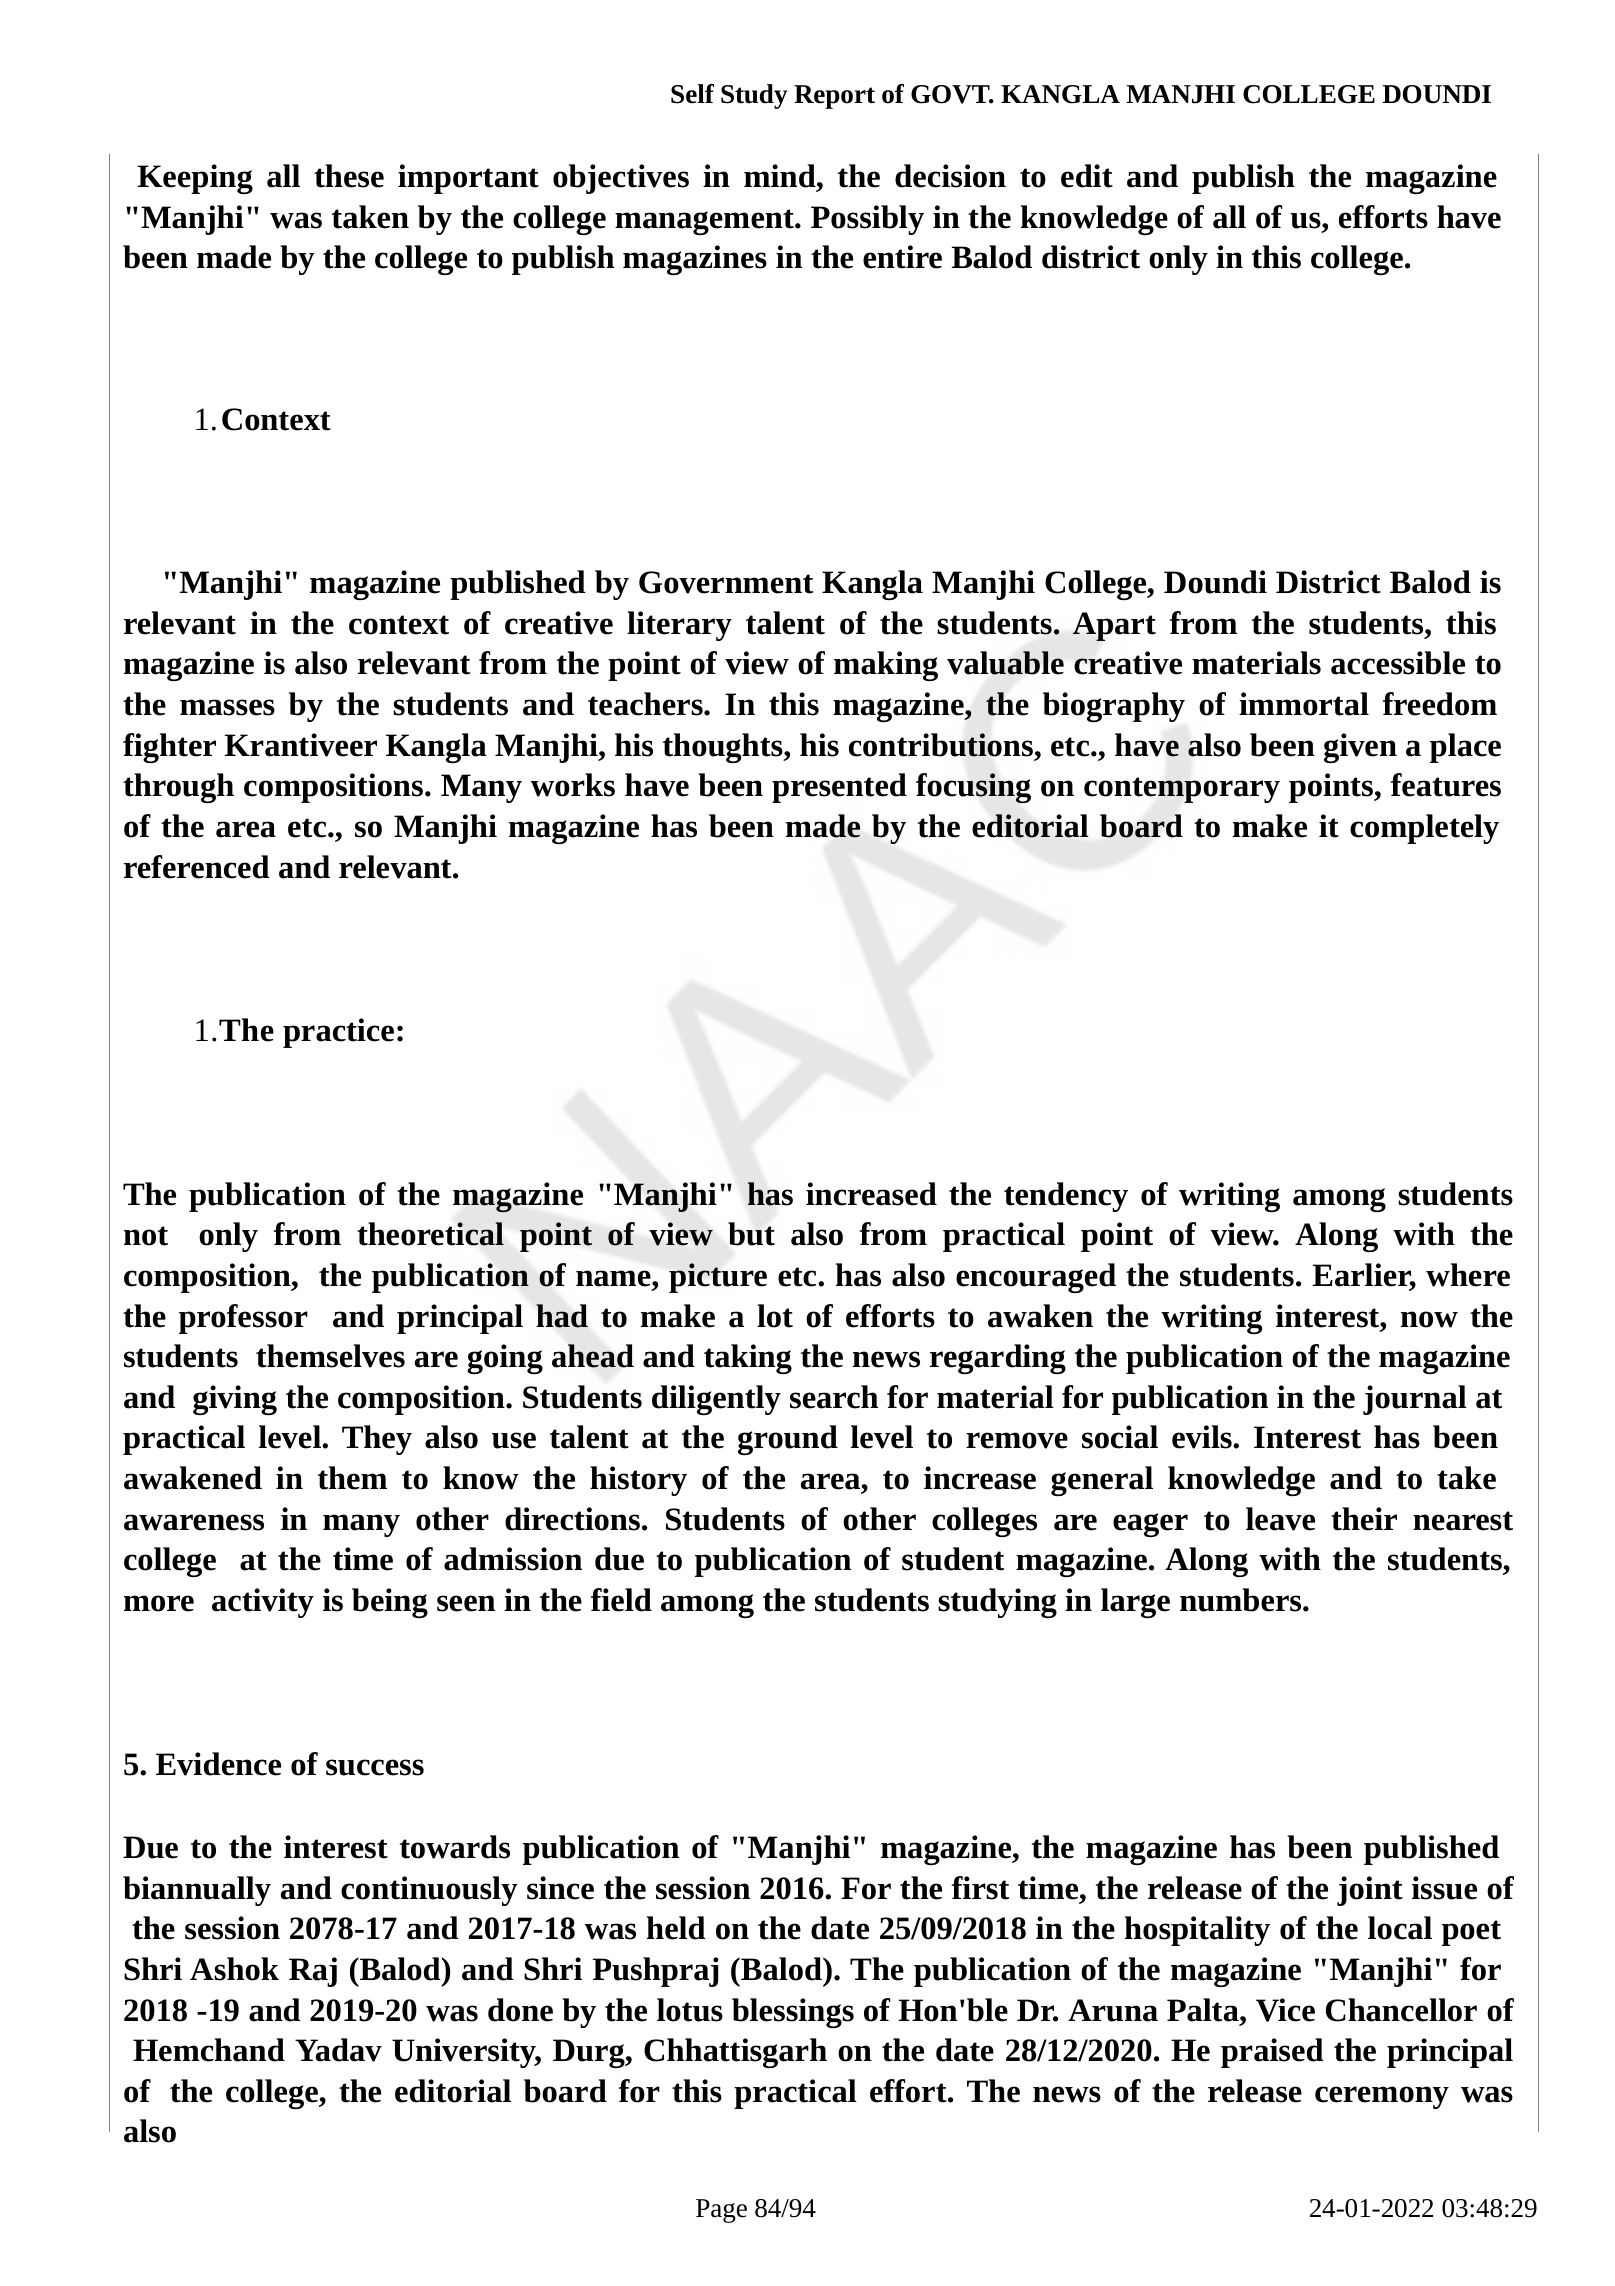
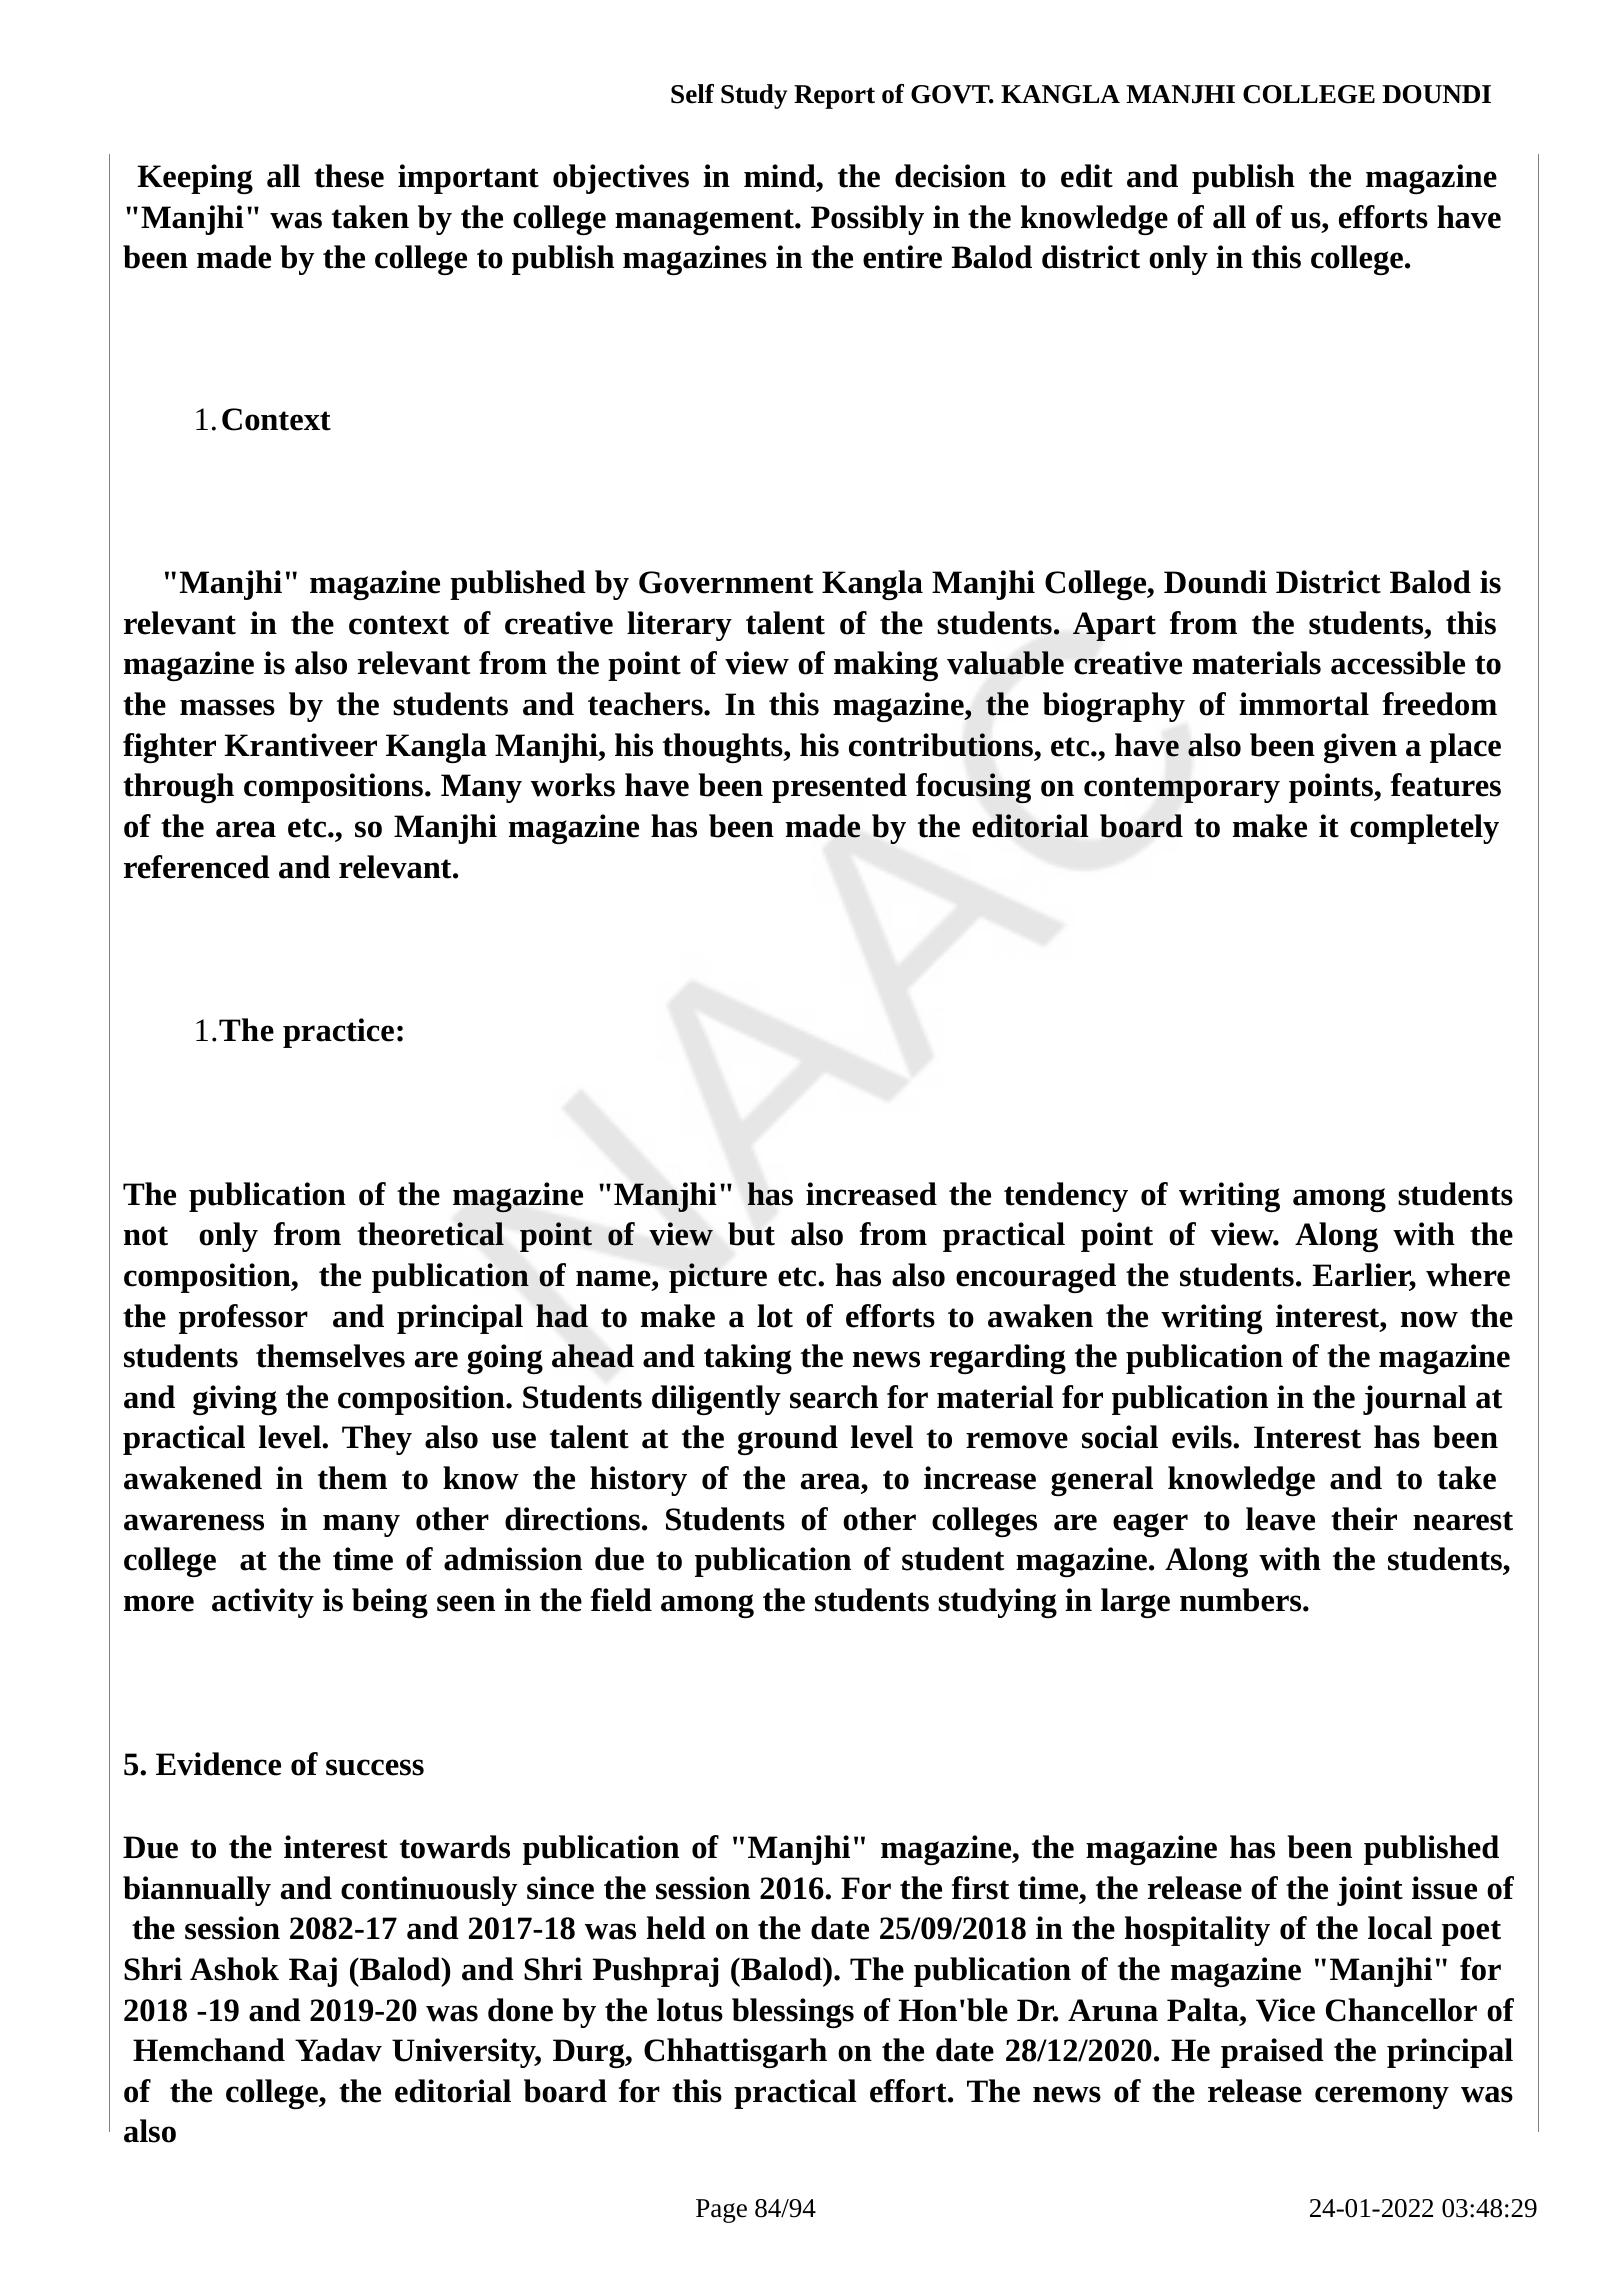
2078-17: 2078-17 -> 2082-17
